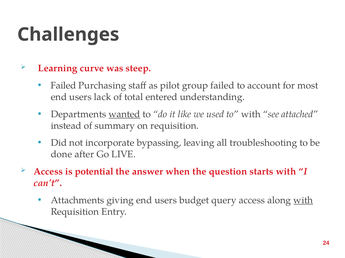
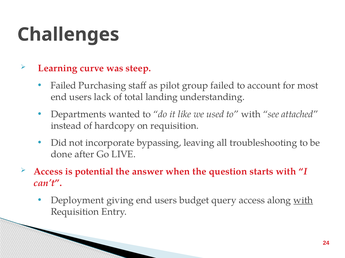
entered: entered -> landing
wanted underline: present -> none
summary: summary -> hardcopy
Attachments: Attachments -> Deployment
